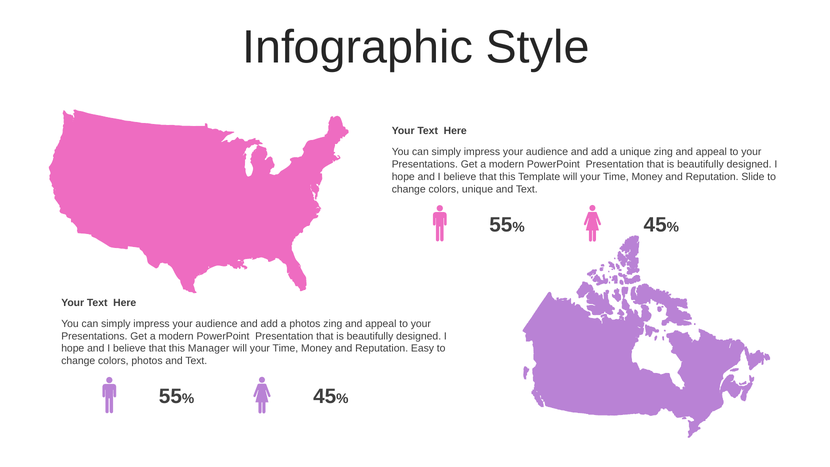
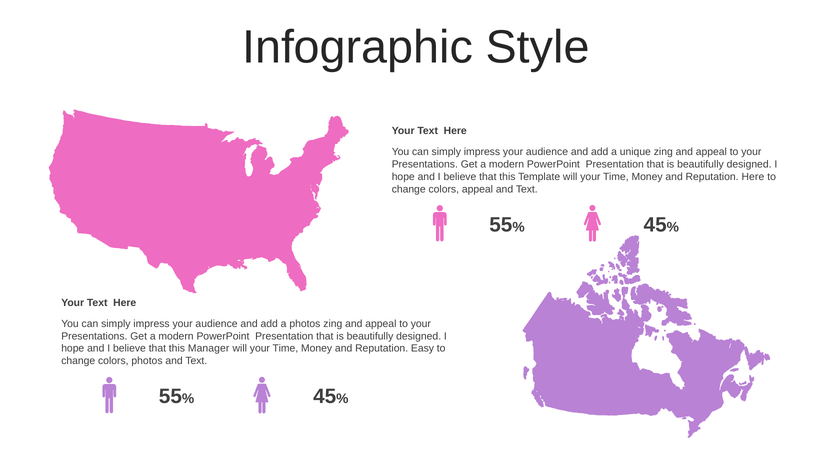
Reputation Slide: Slide -> Here
colors unique: unique -> appeal
